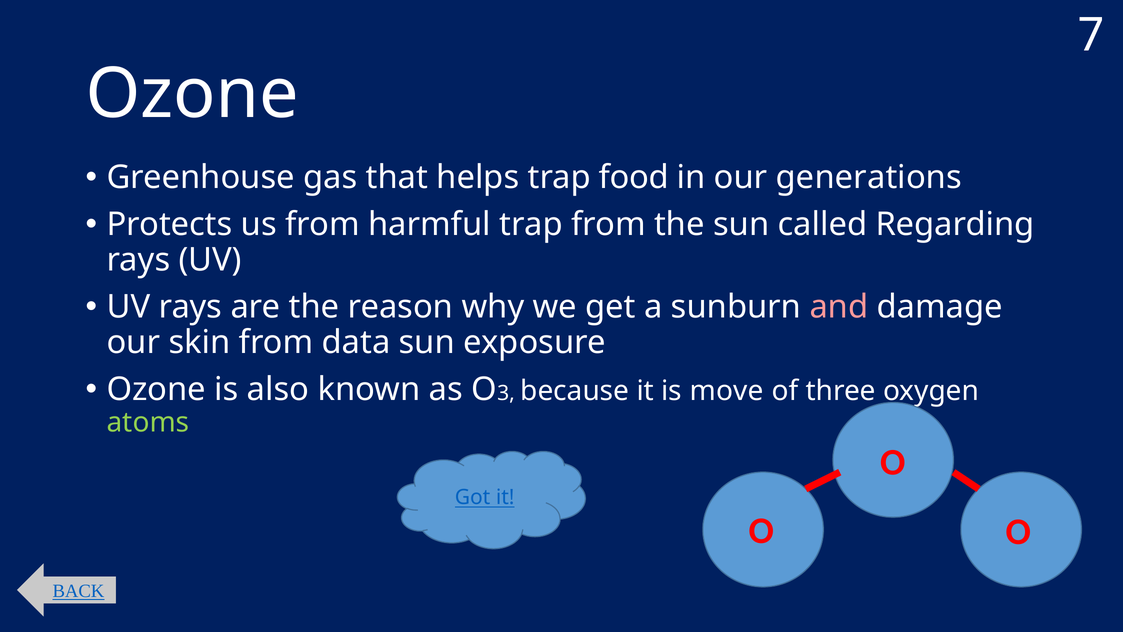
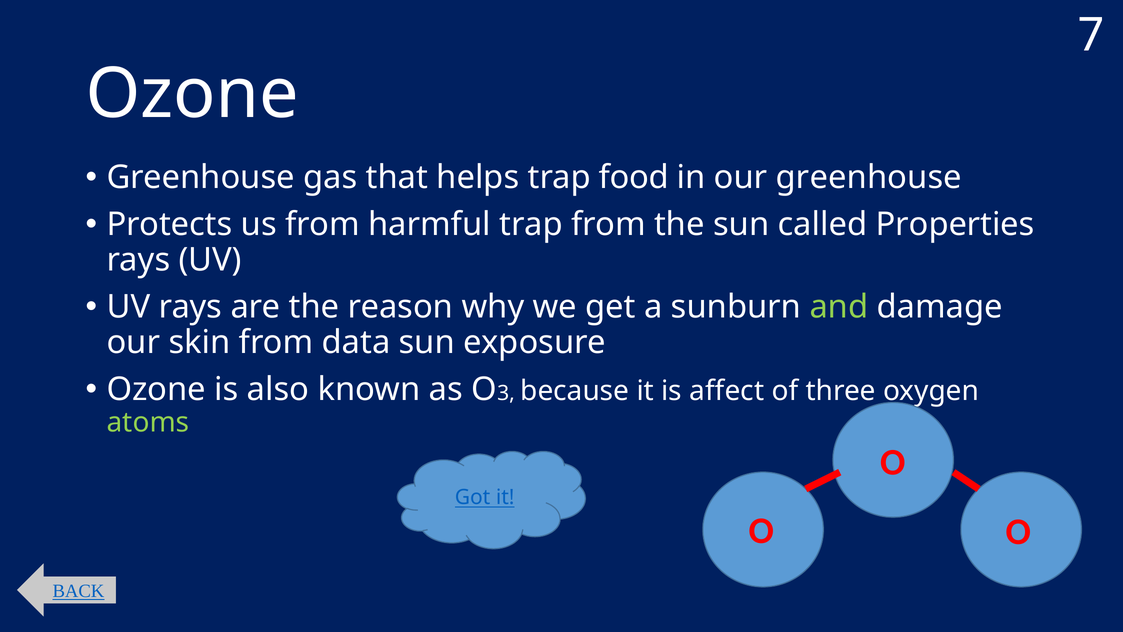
our generations: generations -> greenhouse
Regarding: Regarding -> Properties
and colour: pink -> light green
move: move -> affect
